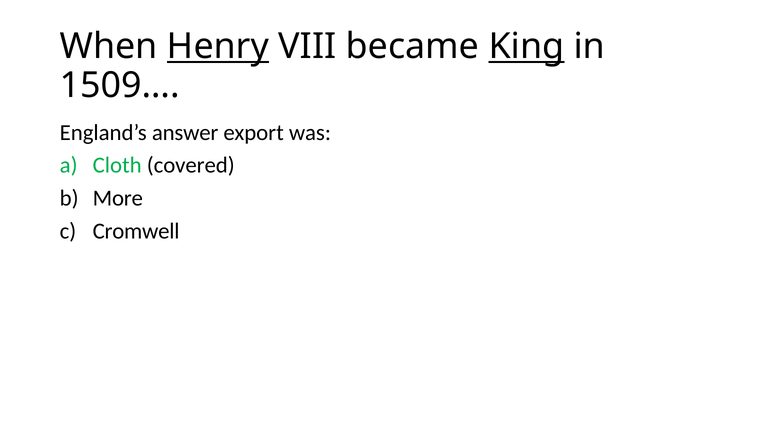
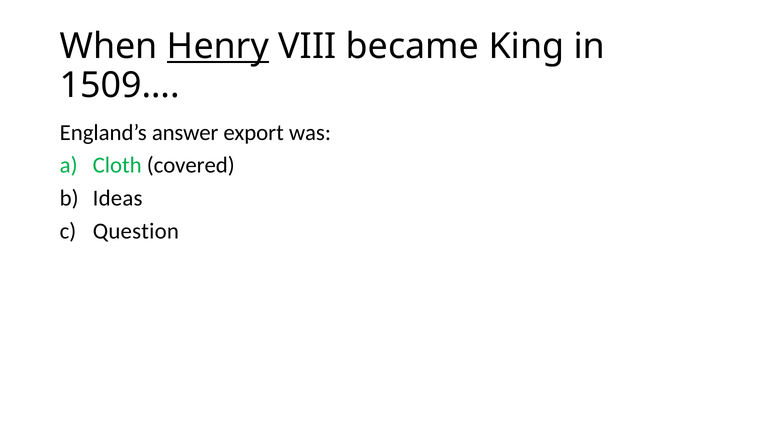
King underline: present -> none
More: More -> Ideas
Cromwell: Cromwell -> Question
